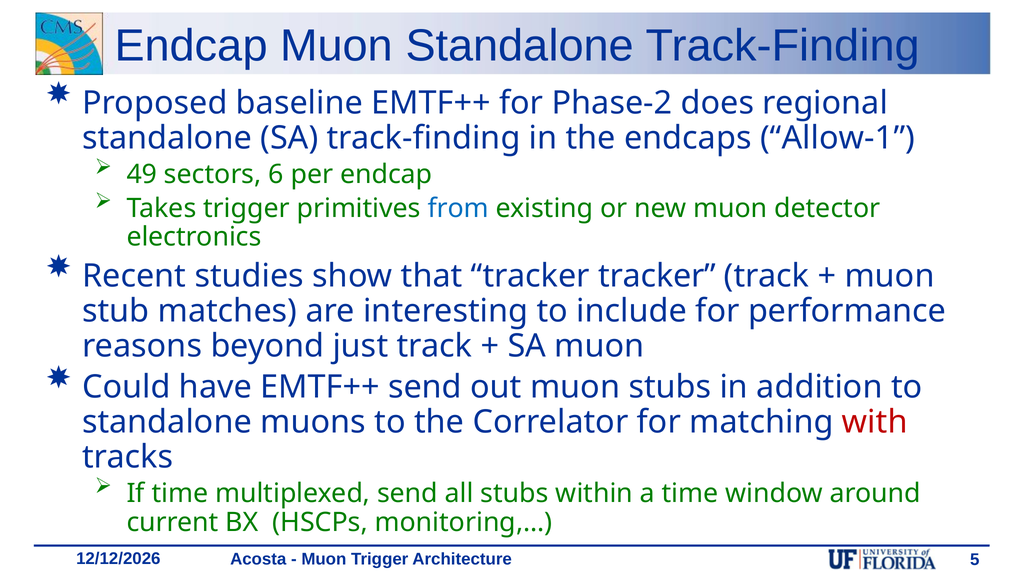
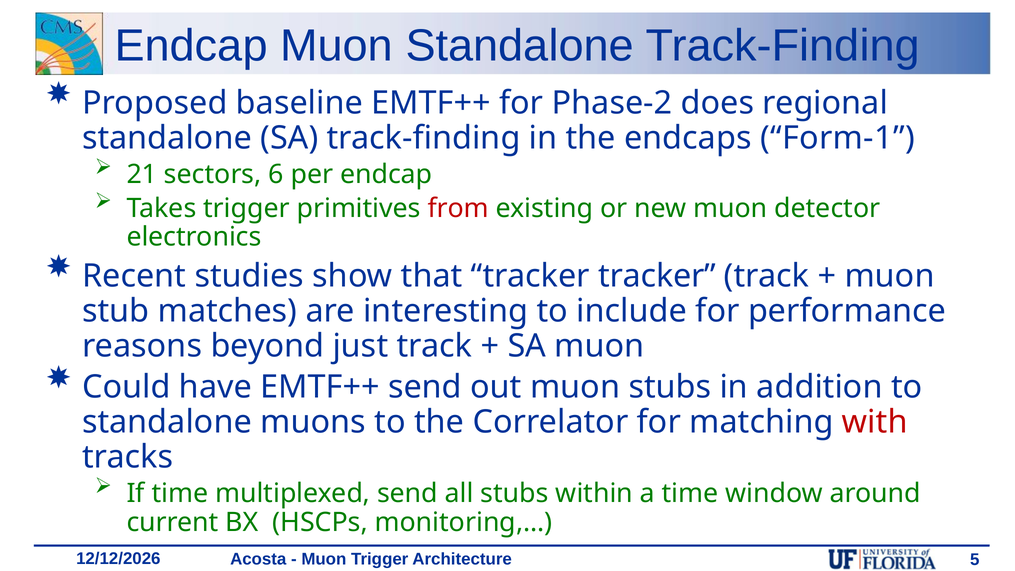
Allow-1: Allow-1 -> Form-1
49: 49 -> 21
from colour: blue -> red
